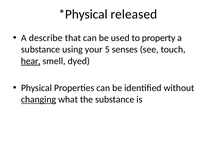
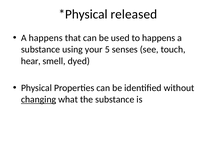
A describe: describe -> happens
to property: property -> happens
hear underline: present -> none
